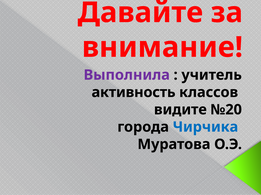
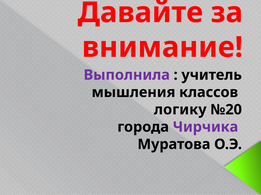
активность: активность -> мышления
видите: видите -> логику
Чирчика colour: blue -> purple
